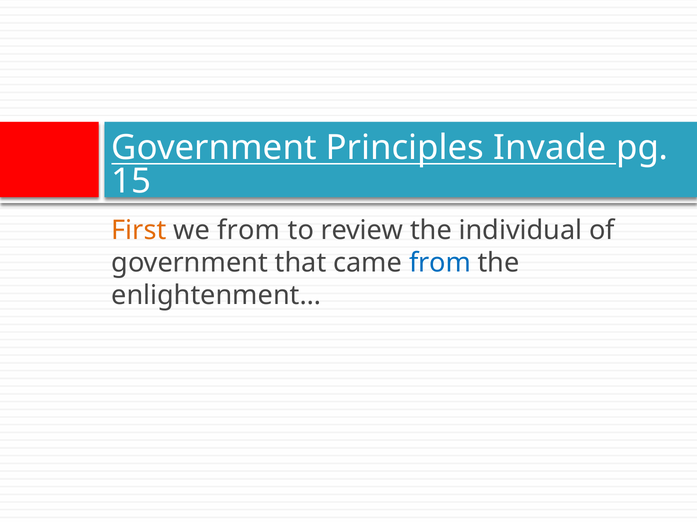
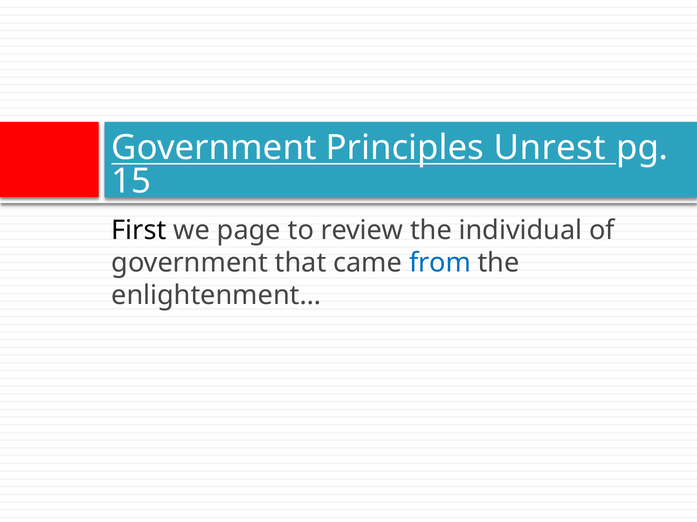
Invade: Invade -> Unrest
First colour: orange -> black
we from: from -> page
